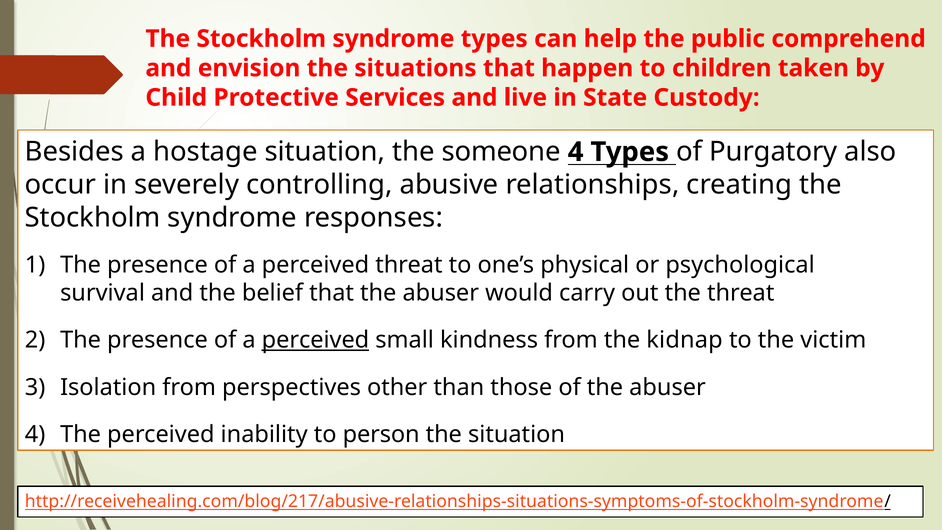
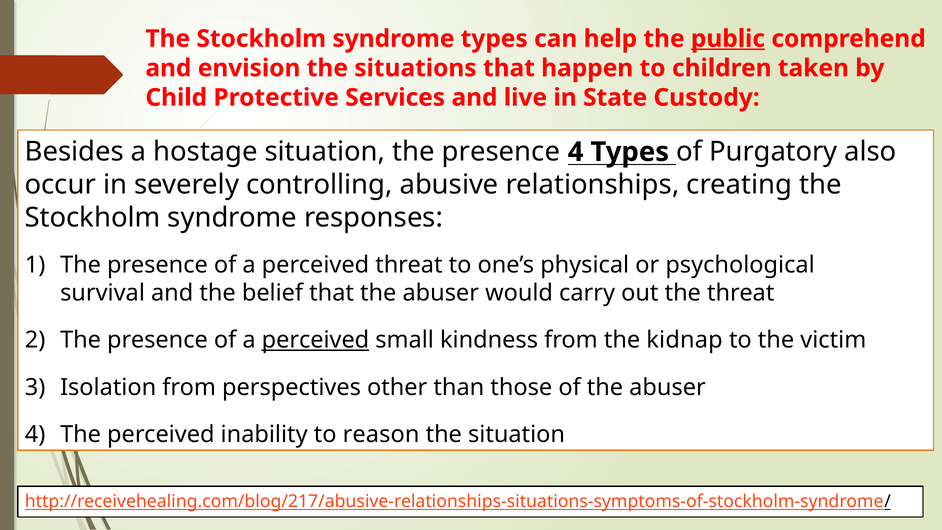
public underline: none -> present
situation the someone: someone -> presence
person: person -> reason
